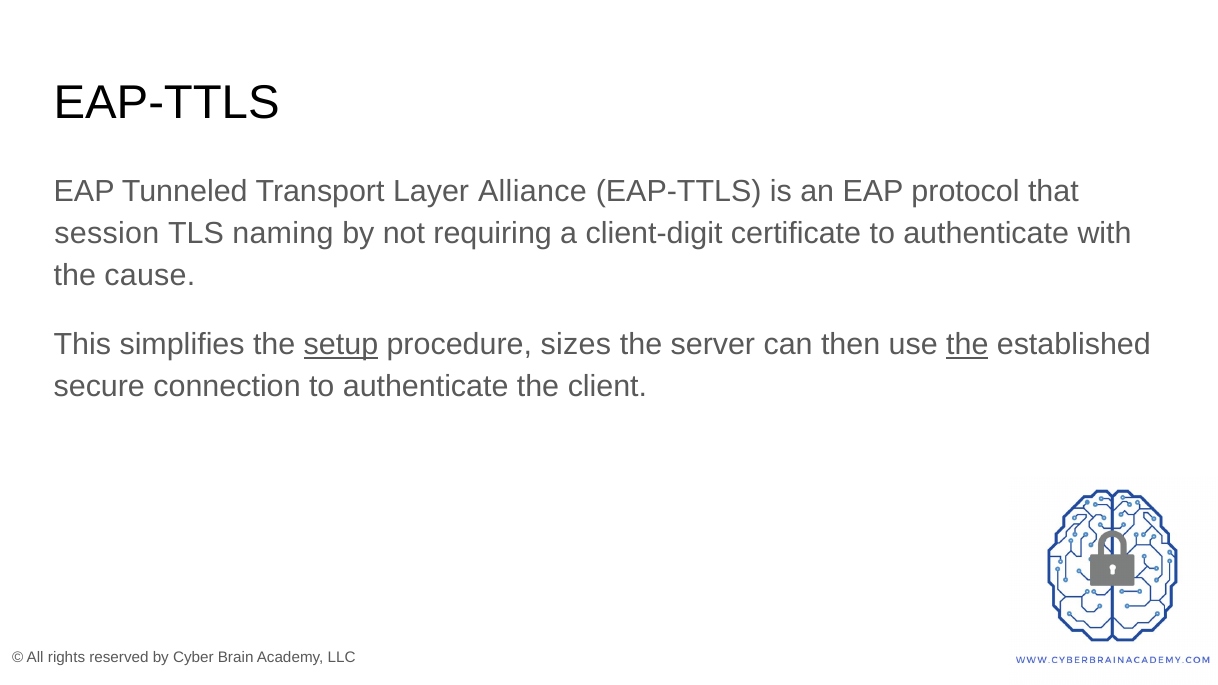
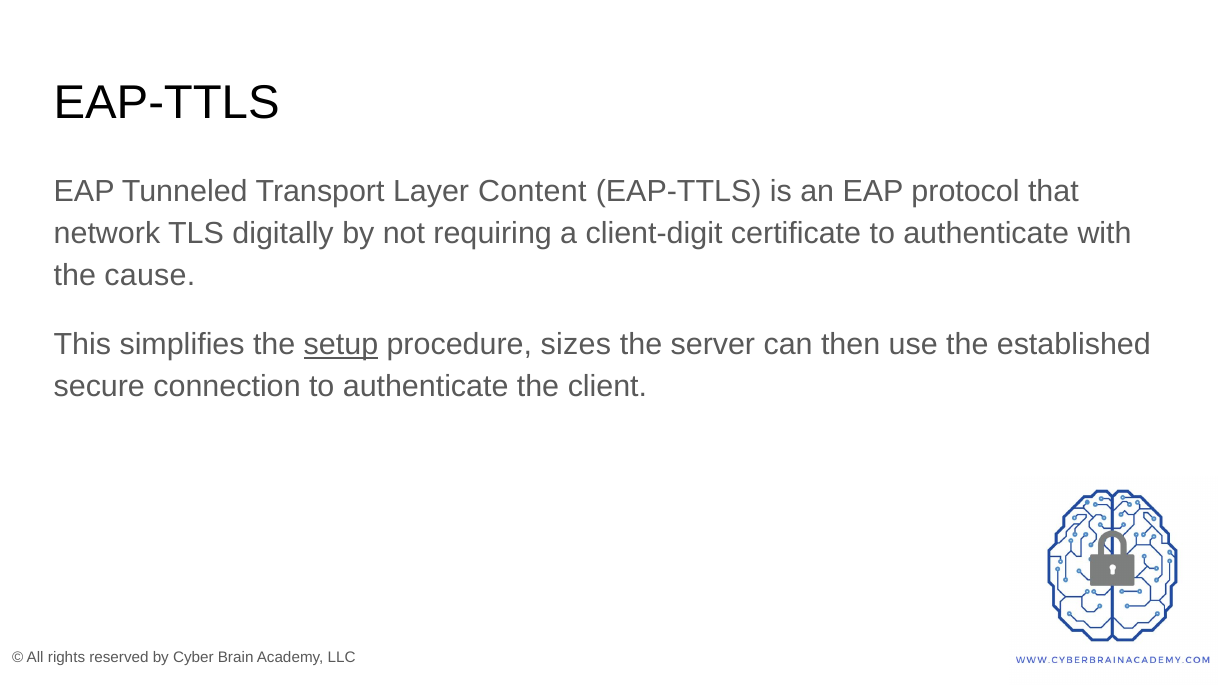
Alliance: Alliance -> Content
session: session -> network
naming: naming -> digitally
the at (967, 345) underline: present -> none
